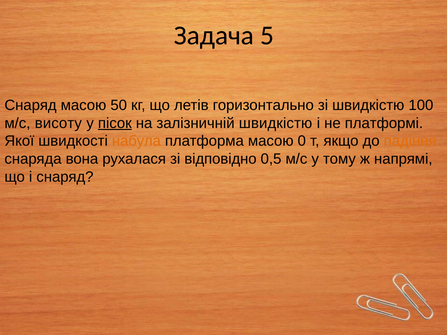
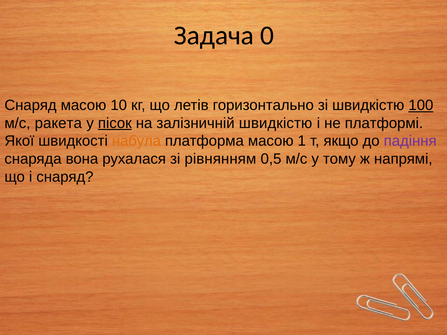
5: 5 -> 0
50: 50 -> 10
100 underline: none -> present
висоту: висоту -> ракета
0: 0 -> 1
падіння colour: orange -> purple
відповідно: відповідно -> рівнянням
